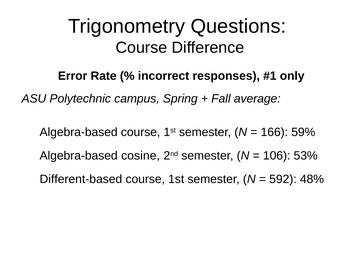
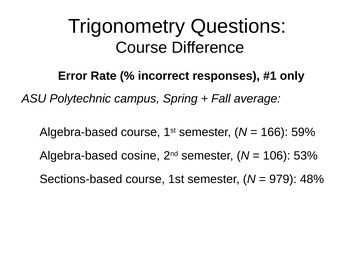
Different-based: Different-based -> Sections-based
592: 592 -> 979
